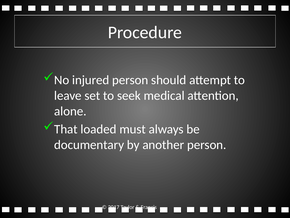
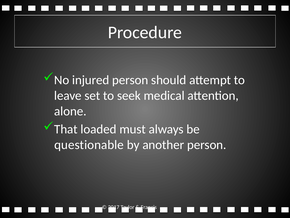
documentary: documentary -> questionable
